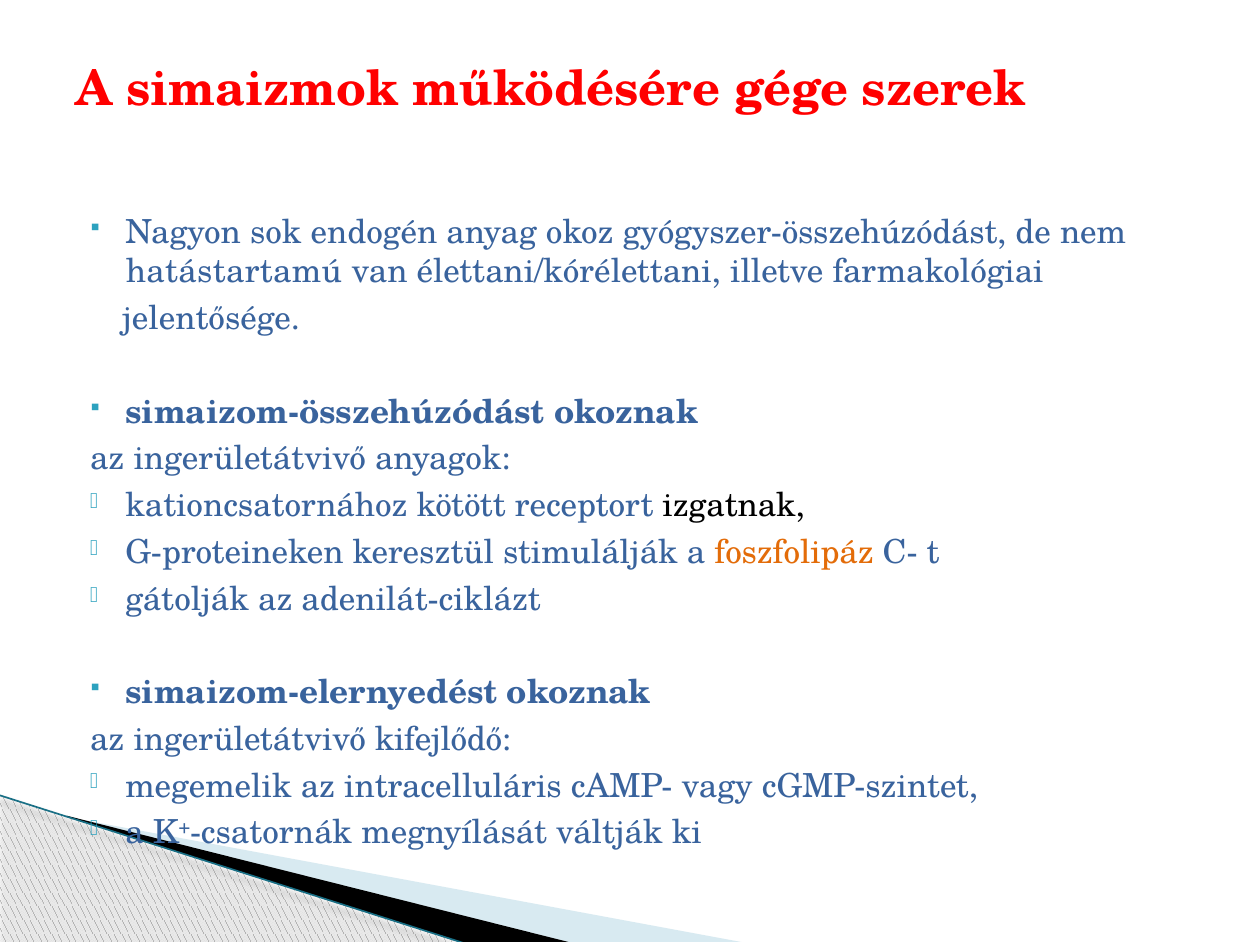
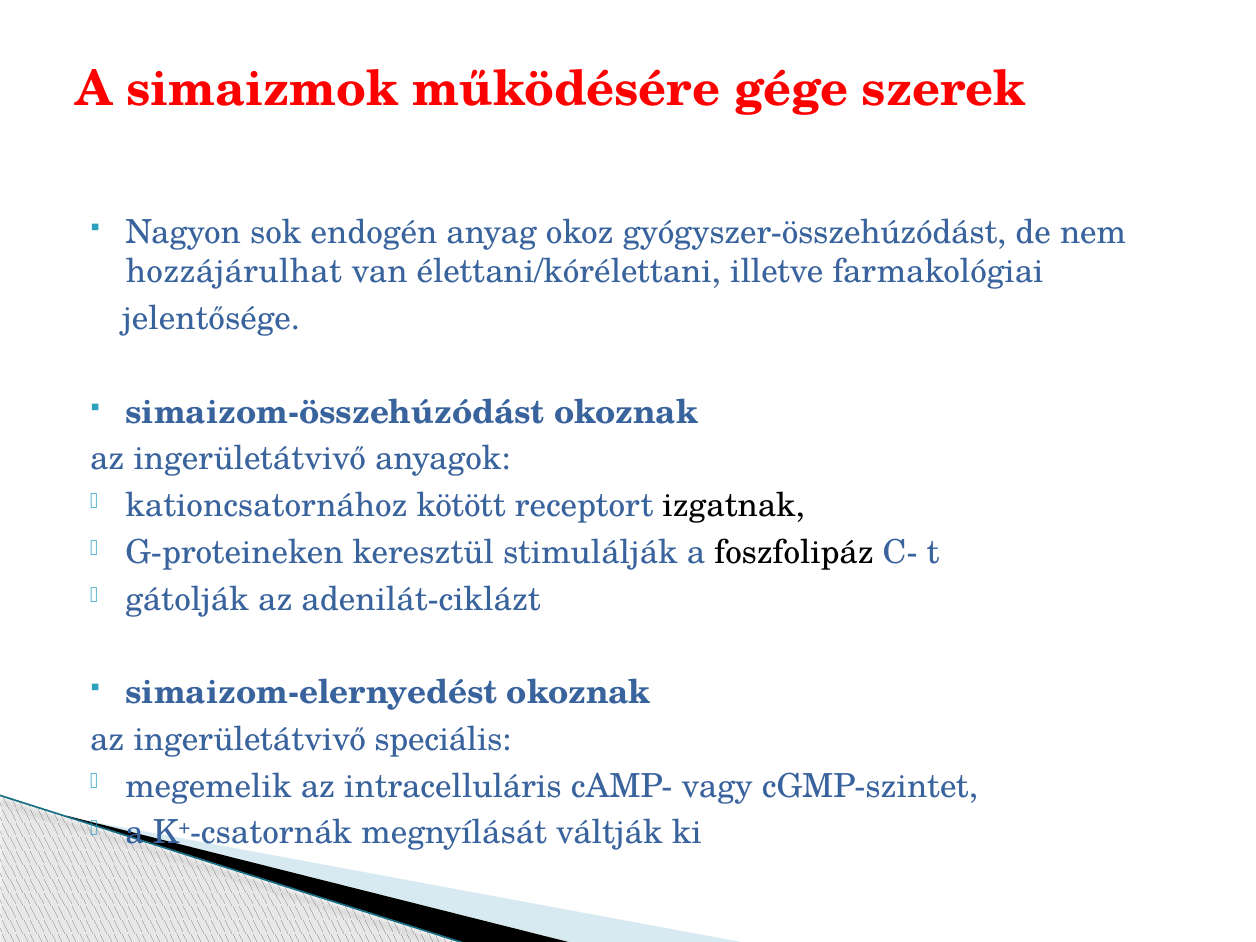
hatástartamú: hatástartamú -> hozzájárulhat
foszfolipáz colour: orange -> black
kifejlődő: kifejlődő -> speciális
